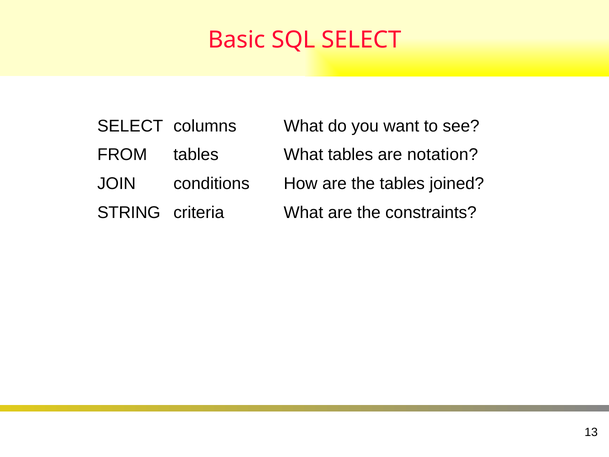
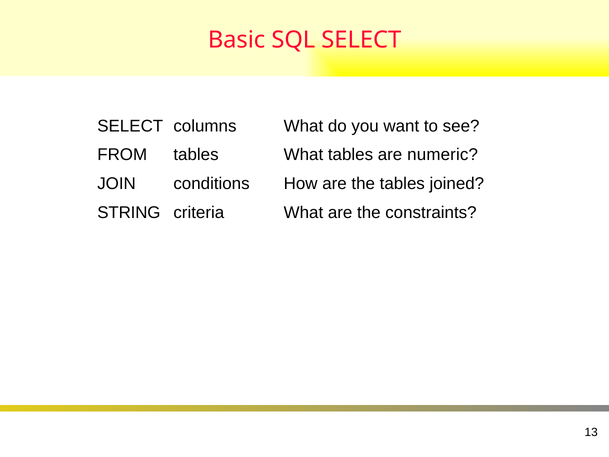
notation: notation -> numeric
